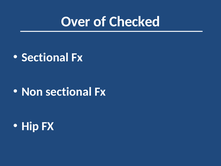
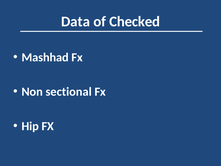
Over: Over -> Data
Sectional at (45, 57): Sectional -> Mashhad
